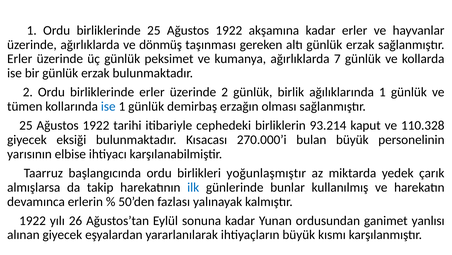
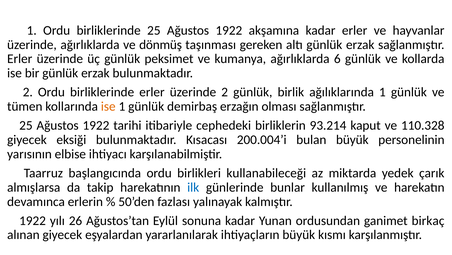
7: 7 -> 6
ise at (108, 106) colour: blue -> orange
270.000’i: 270.000’i -> 200.004’i
yoğunlaşmıştır: yoğunlaşmıştır -> kullanabileceği
yanlısı: yanlısı -> birkaç
